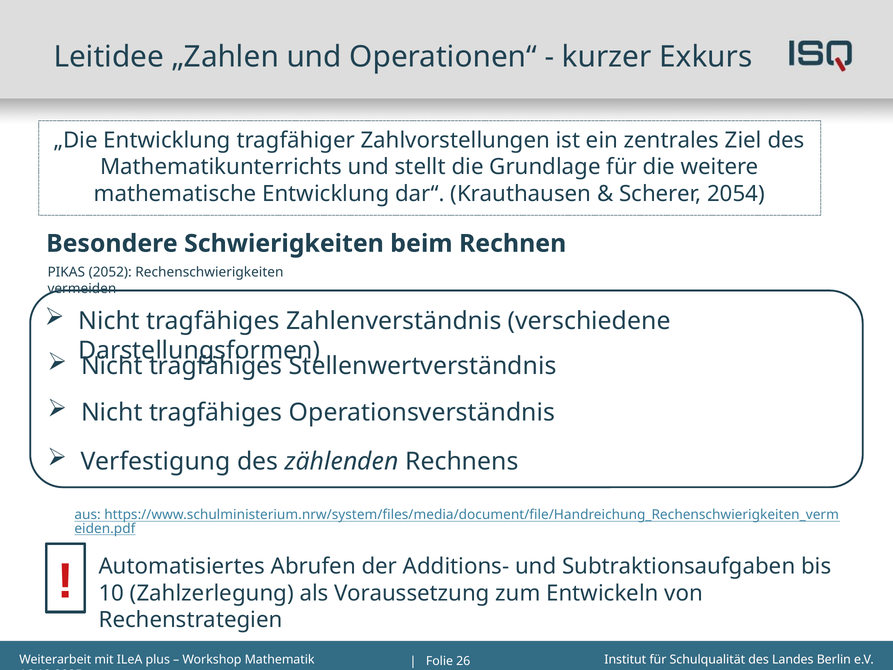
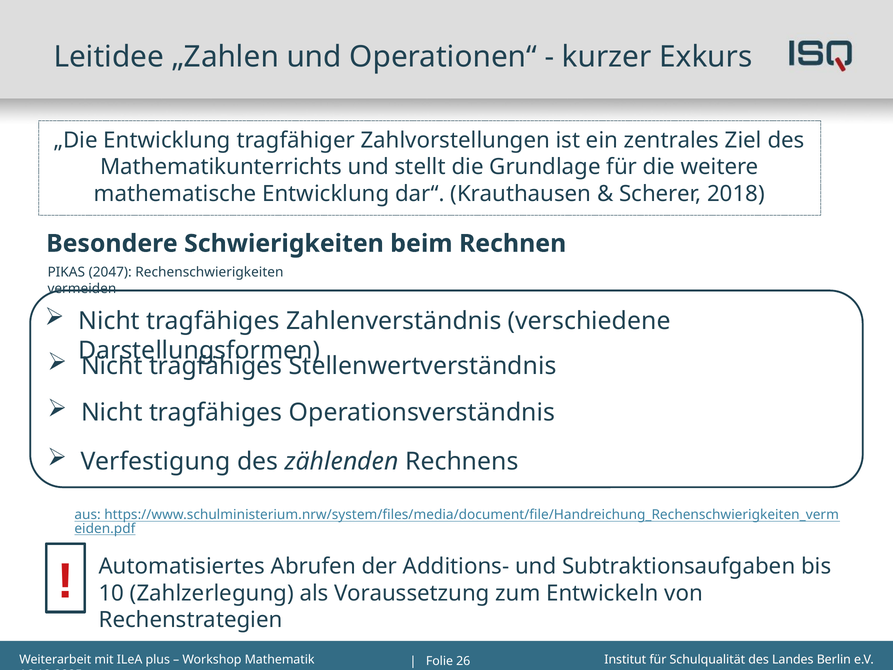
2054: 2054 -> 2018
2052: 2052 -> 2047
